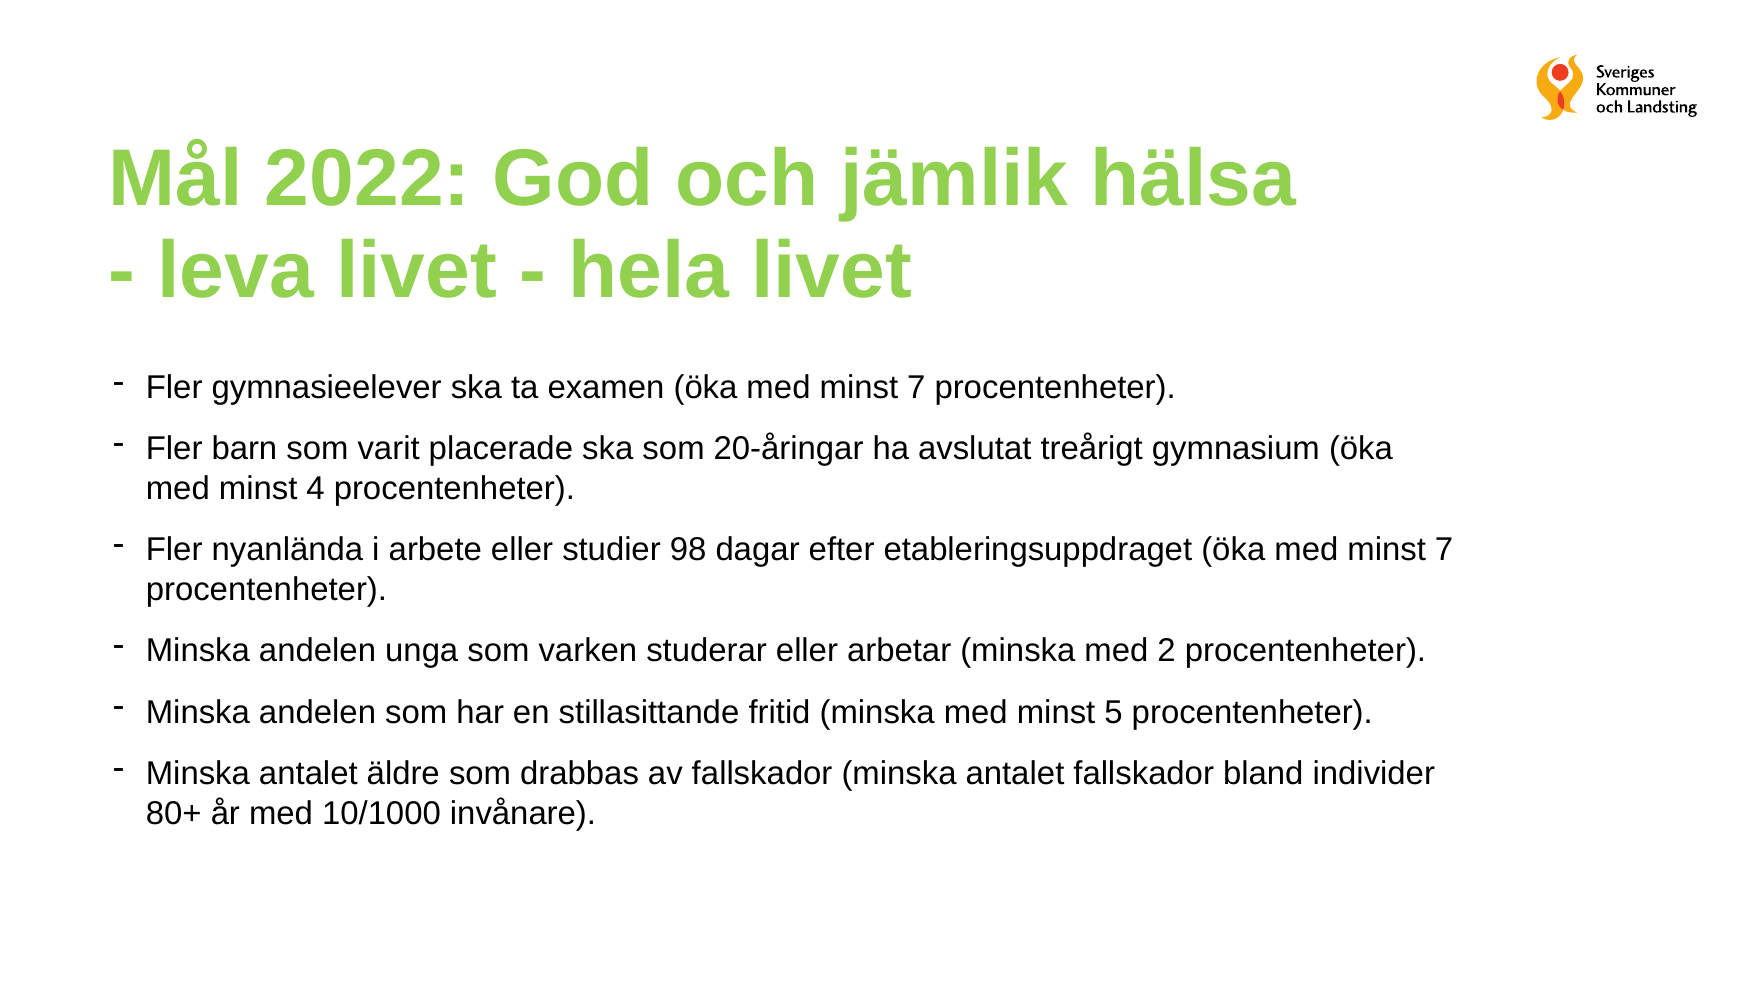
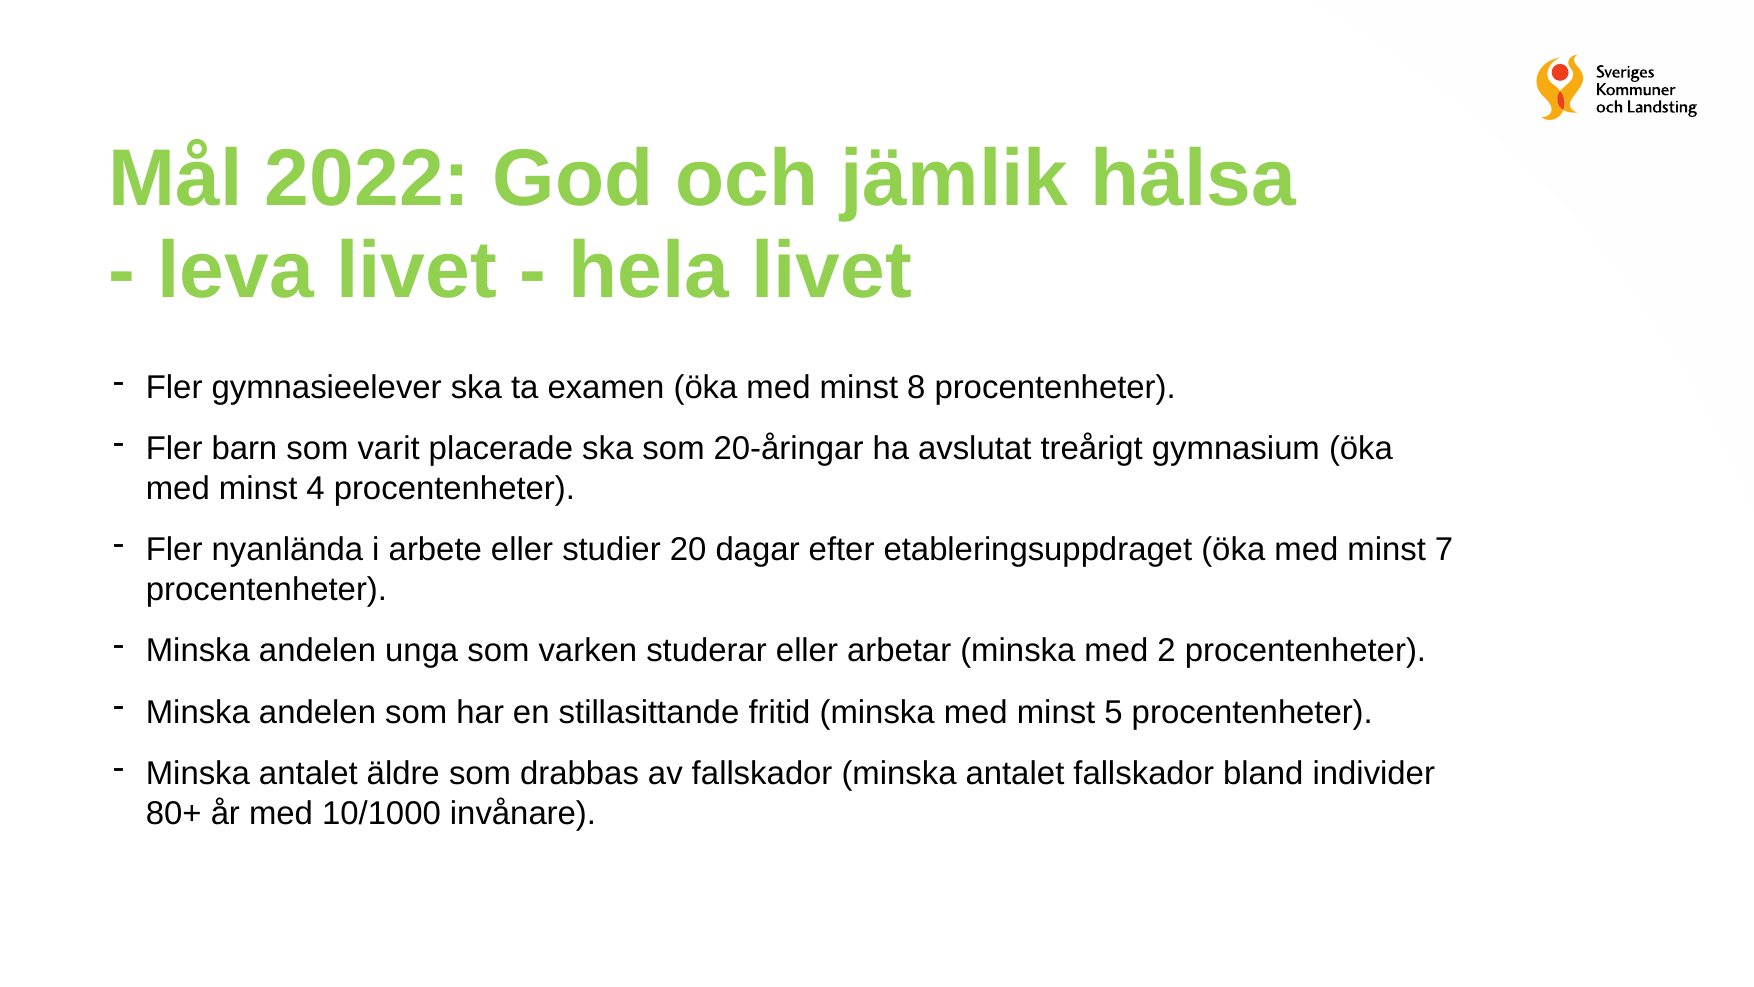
7 at (916, 388): 7 -> 8
98: 98 -> 20
